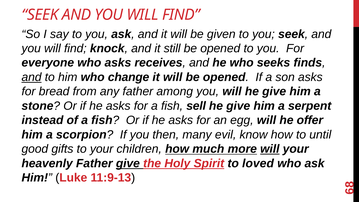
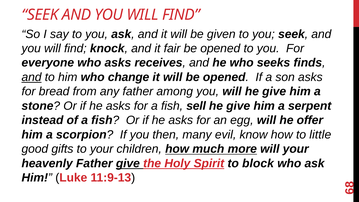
still: still -> fair
until: until -> little
will at (270, 149) underline: present -> none
loved: loved -> block
